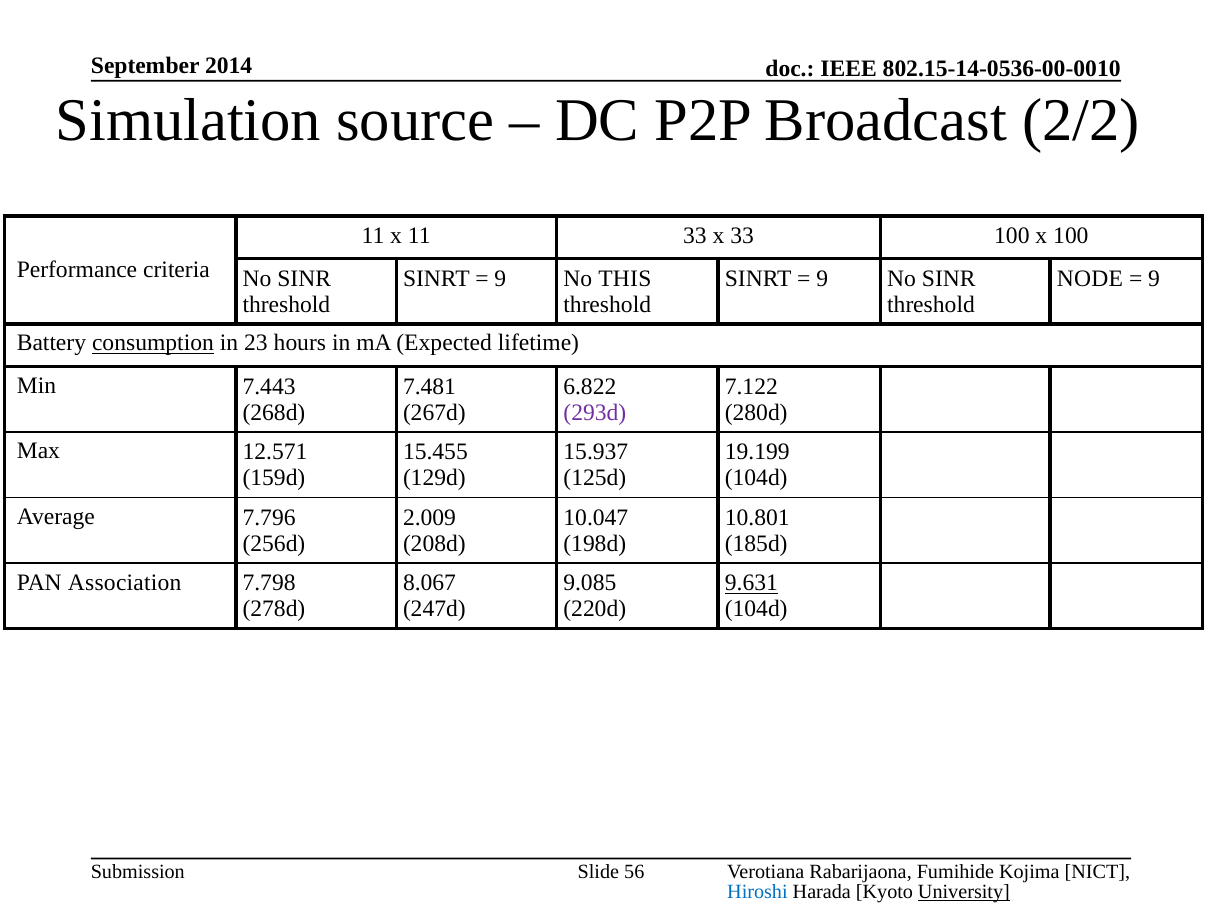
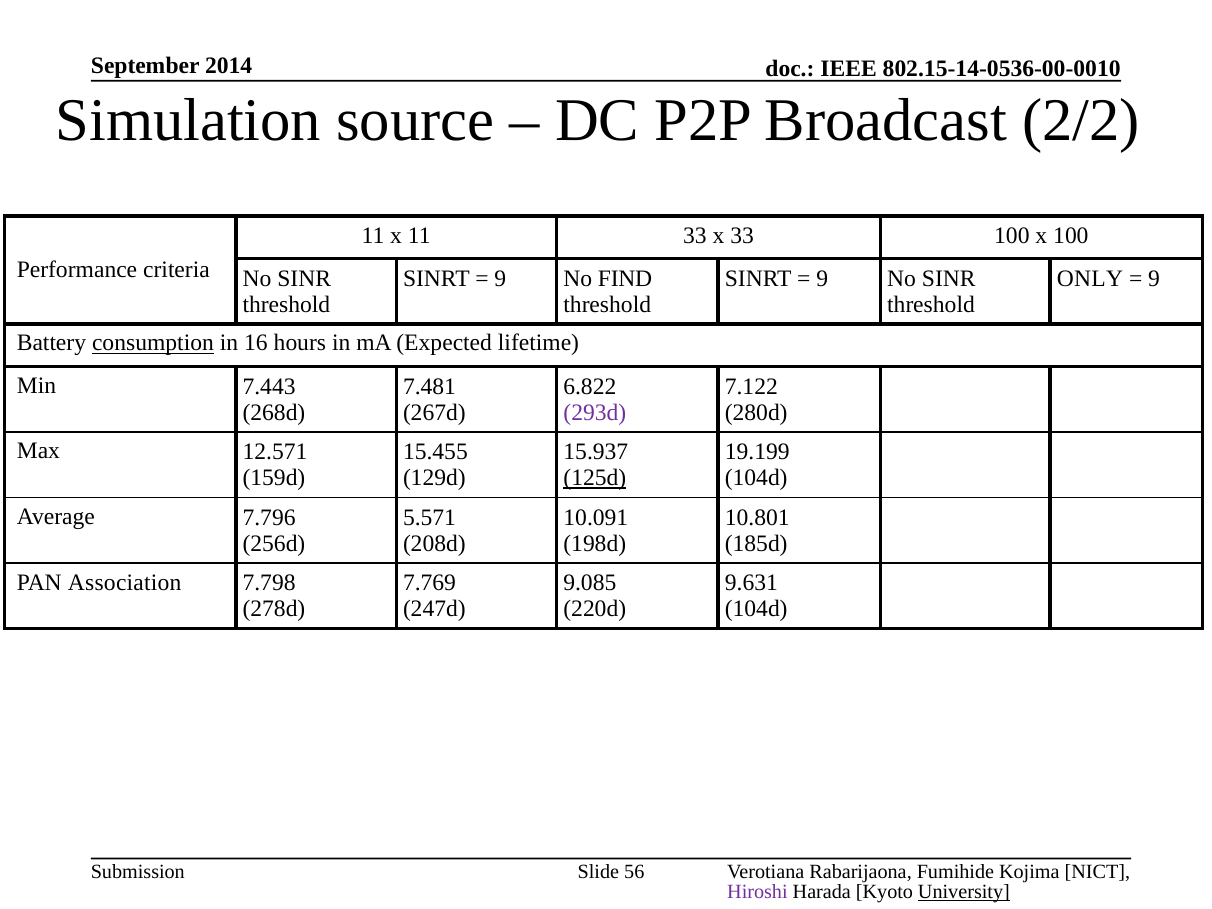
THIS: THIS -> FIND
NODE: NODE -> ONLY
23: 23 -> 16
125d underline: none -> present
2.009: 2.009 -> 5.571
10.047: 10.047 -> 10.091
8.067: 8.067 -> 7.769
9.631 underline: present -> none
Hiroshi colour: blue -> purple
